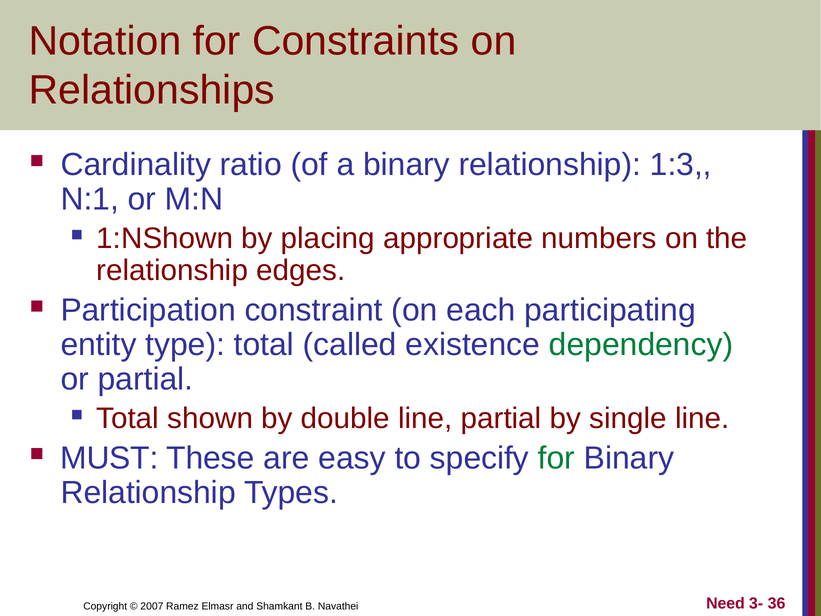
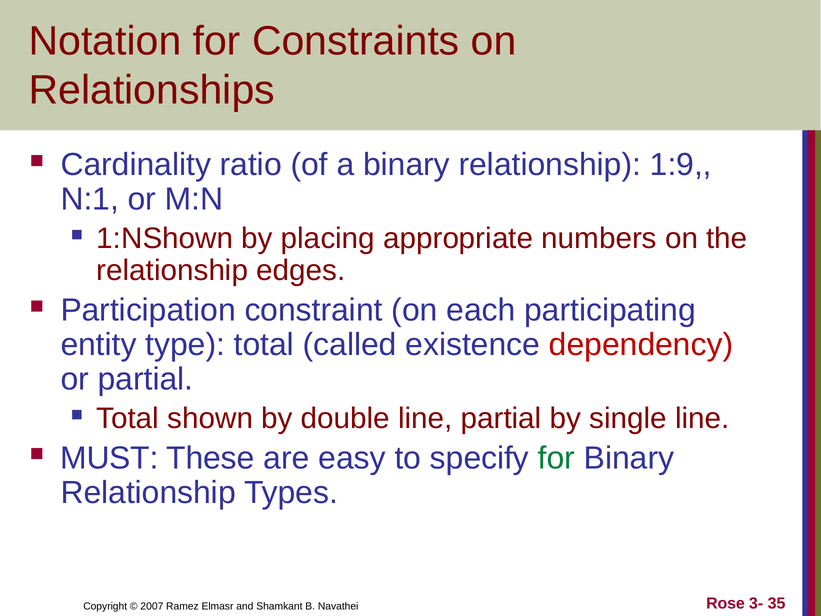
1:3: 1:3 -> 1:9
dependency colour: green -> red
Need: Need -> Rose
36: 36 -> 35
